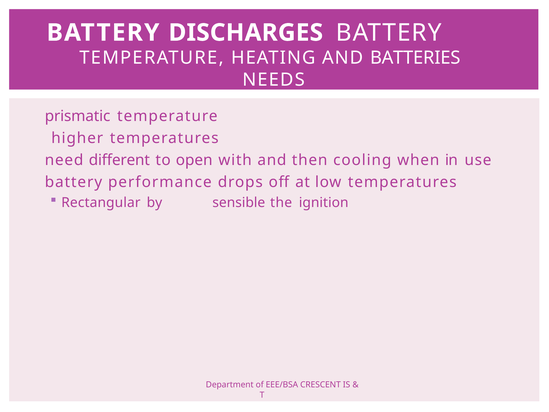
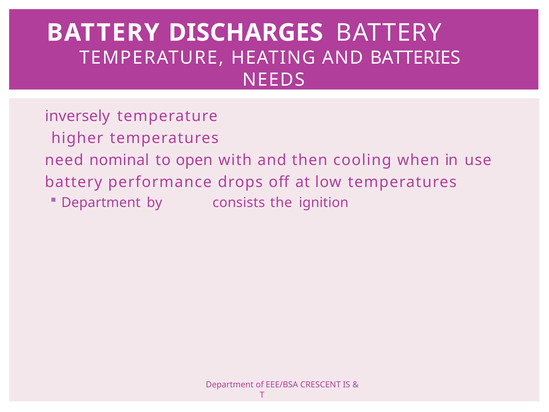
prismatic: prismatic -> inversely
different: different -> nominal
Rectangular at (101, 203): Rectangular -> Department
sensible: sensible -> consists
